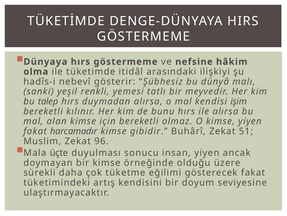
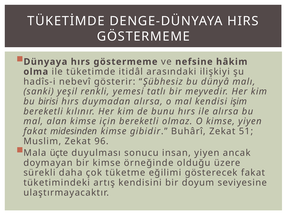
talep: talep -> birisi
harcamadır: harcamadır -> midesinden
